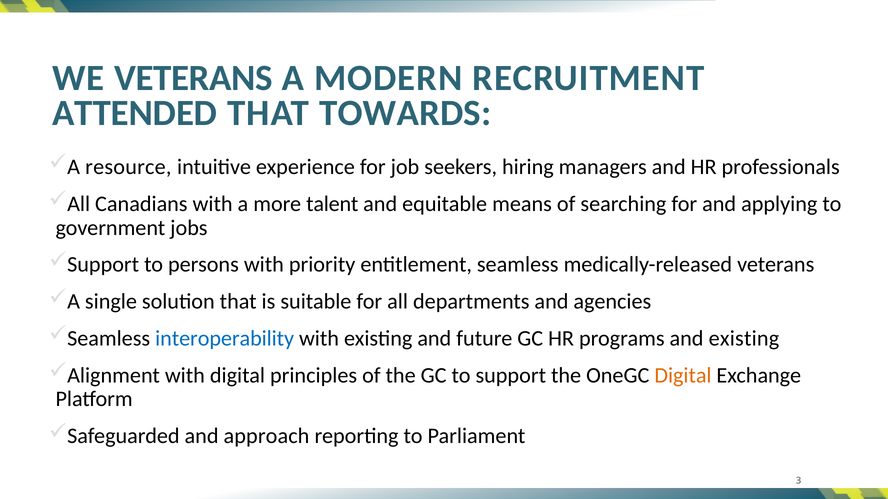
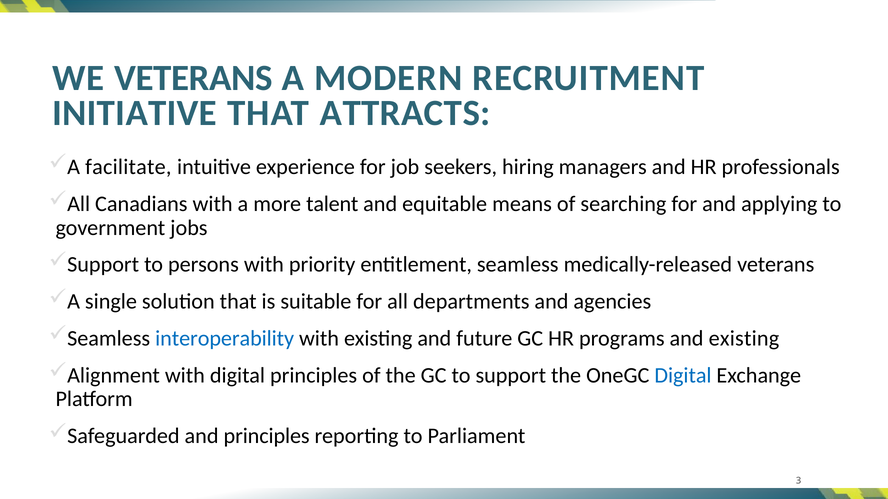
ATTENDED: ATTENDED -> INITIATIVE
TOWARDS: TOWARDS -> ATTRACTS
resource: resource -> facilitate
Digital at (683, 376) colour: orange -> blue
and approach: approach -> principles
